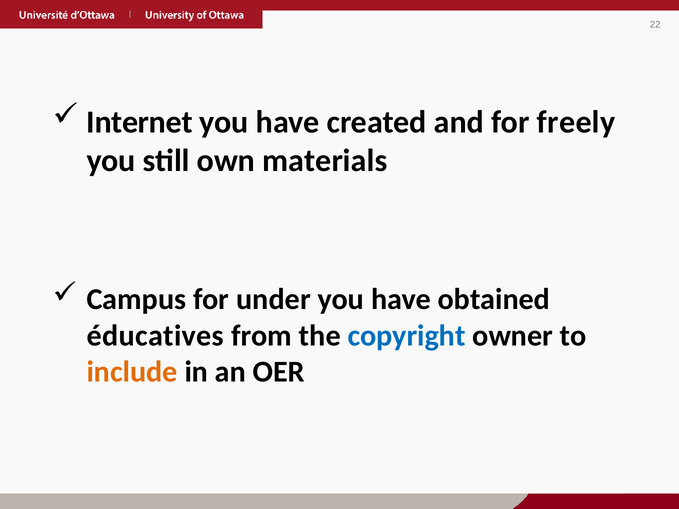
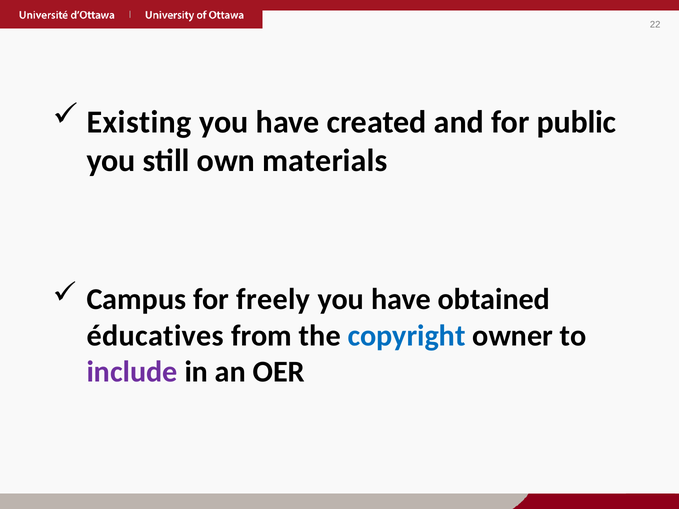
Internet: Internet -> Existing
freely: freely -> public
under: under -> freely
include colour: orange -> purple
